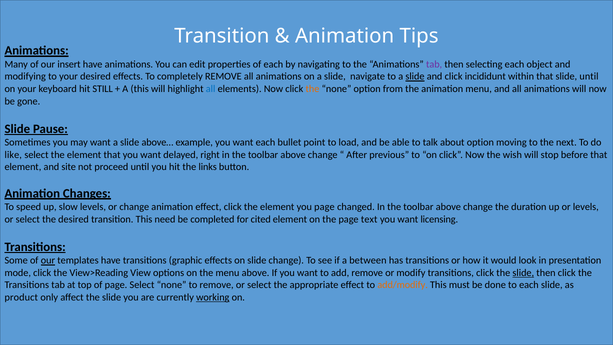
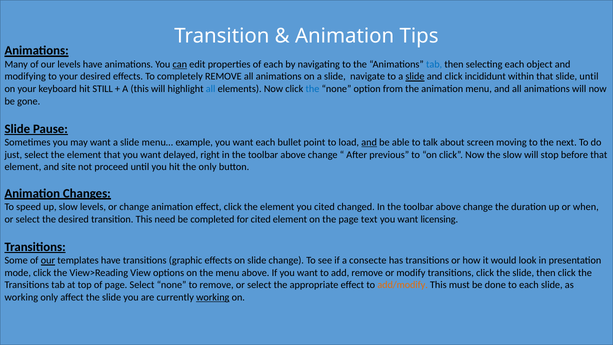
our insert: insert -> levels
can underline: none -> present
tab at (434, 64) colour: purple -> blue
the at (312, 89) colour: orange -> blue
above…: above… -> menu…
and at (369, 142) underline: none -> present
about option: option -> screen
like: like -> just
the wish: wish -> slow
the links: links -> only
you page: page -> cited
or levels: levels -> when
between: between -> consecte
slide at (523, 273) underline: present -> none
product at (21, 297): product -> working
